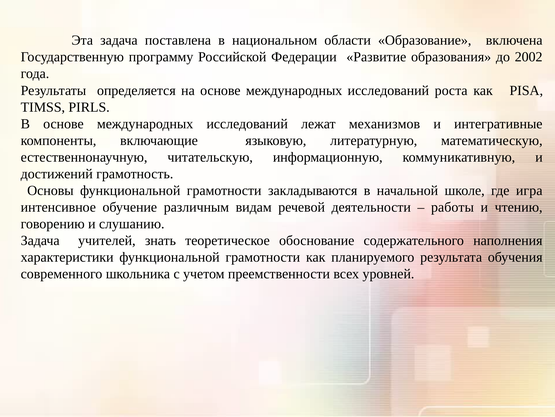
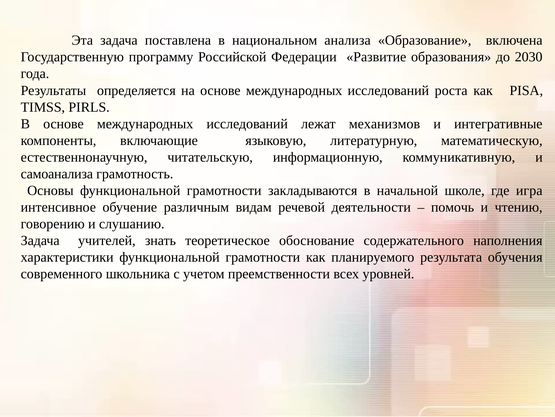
области: области -> анализа
2002: 2002 -> 2030
достижений: достижений -> самоанализа
работы: работы -> помочь
